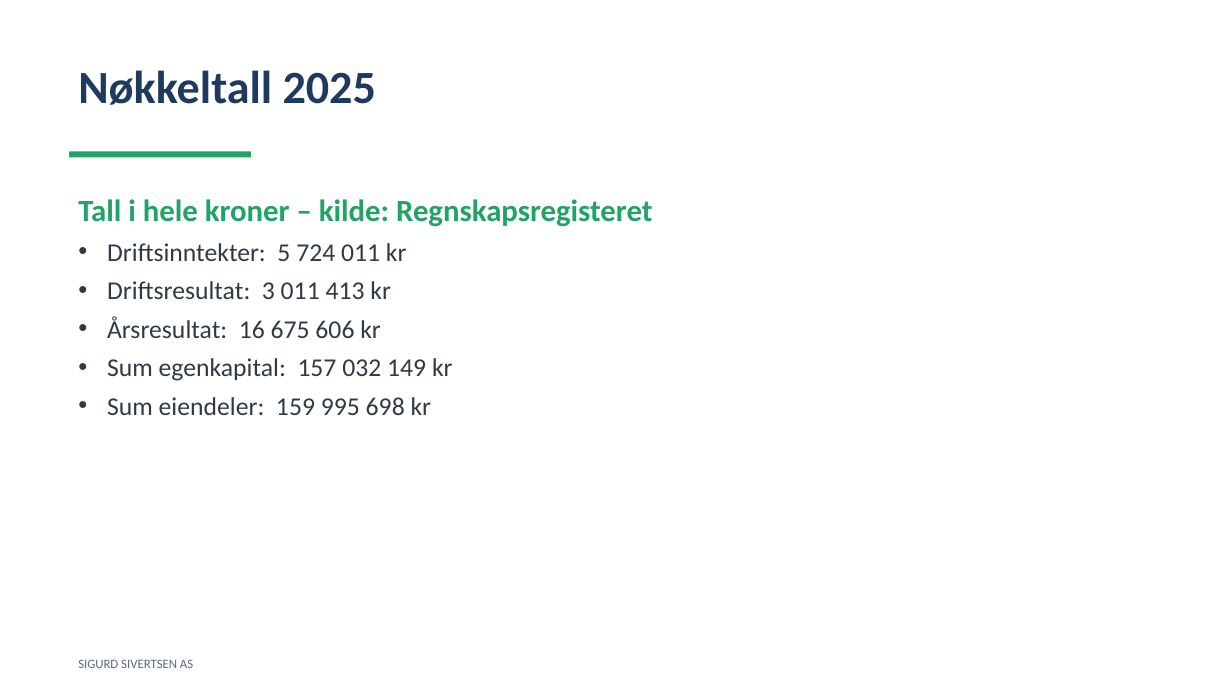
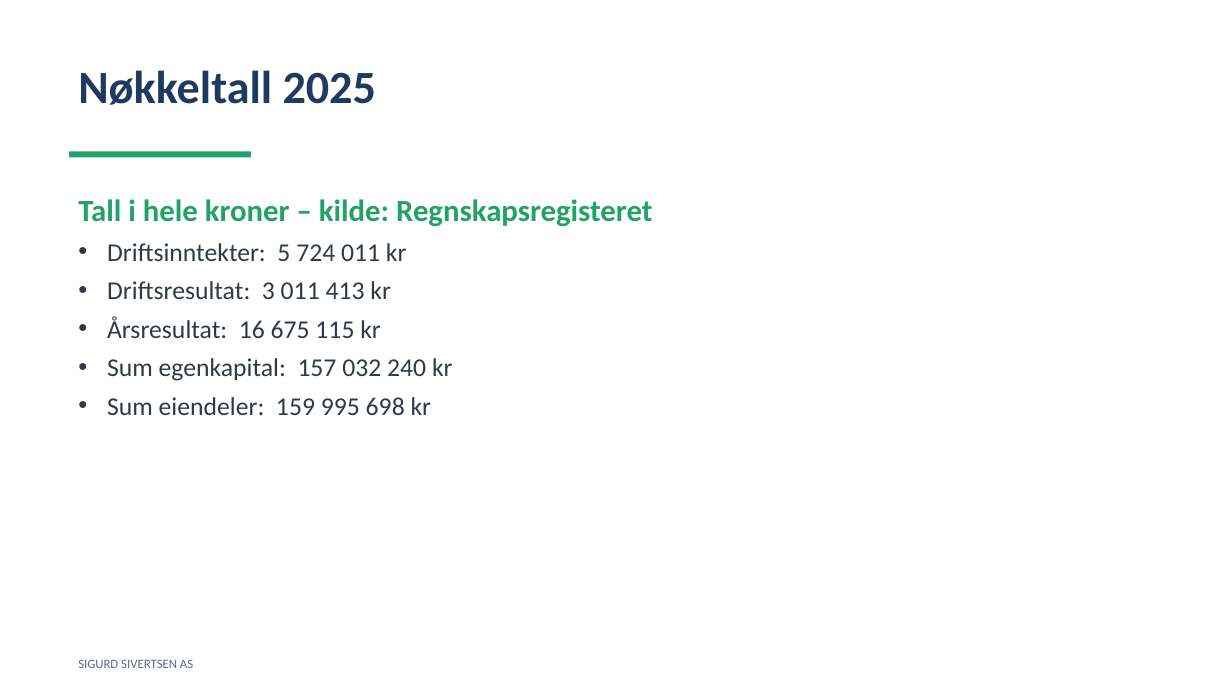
606: 606 -> 115
149: 149 -> 240
